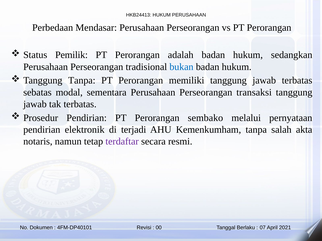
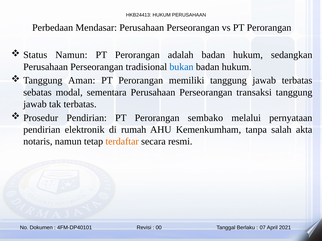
Status Pemilik: Pemilik -> Namun
Tanggung Tanpa: Tanpa -> Aman
terjadi: terjadi -> rumah
terdaftar colour: purple -> orange
